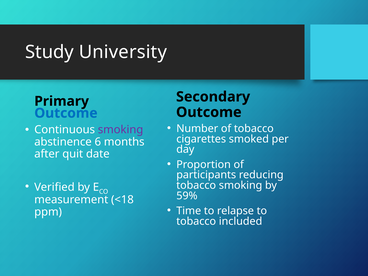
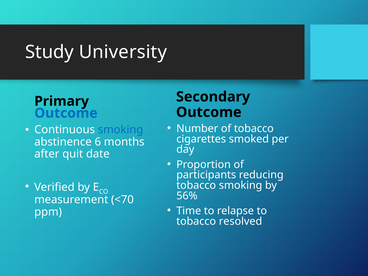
smoking at (121, 130) colour: purple -> blue
59%: 59% -> 56%
<18: <18 -> <70
included: included -> resolved
